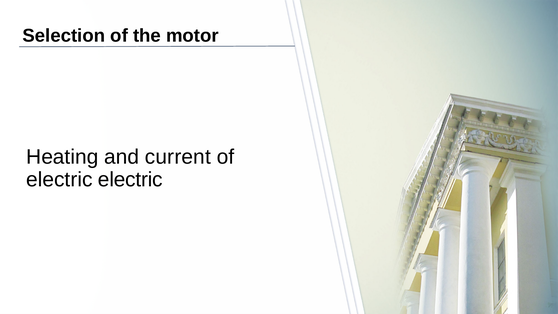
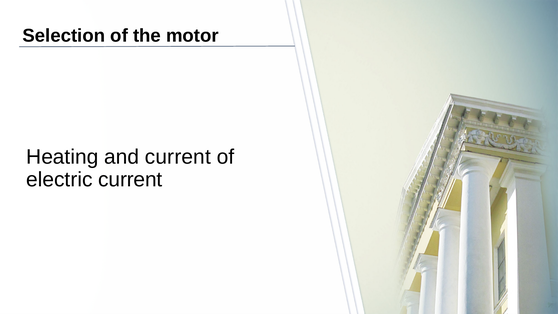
electric electric: electric -> current
